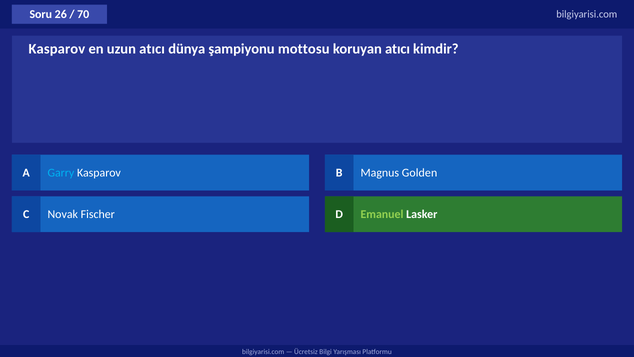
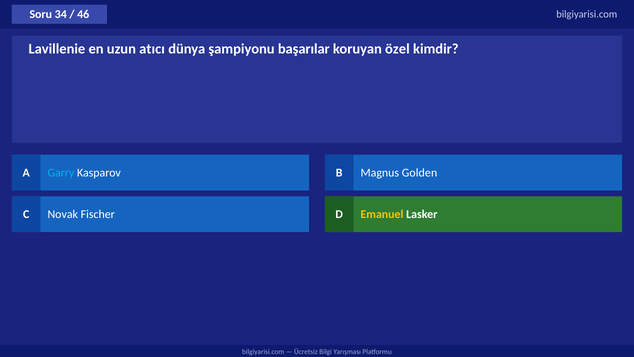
26: 26 -> 34
70: 70 -> 46
Kasparov at (57, 49): Kasparov -> Lavillenie
mottosu: mottosu -> başarılar
koruyan atıcı: atıcı -> özel
Emanuel colour: light green -> yellow
